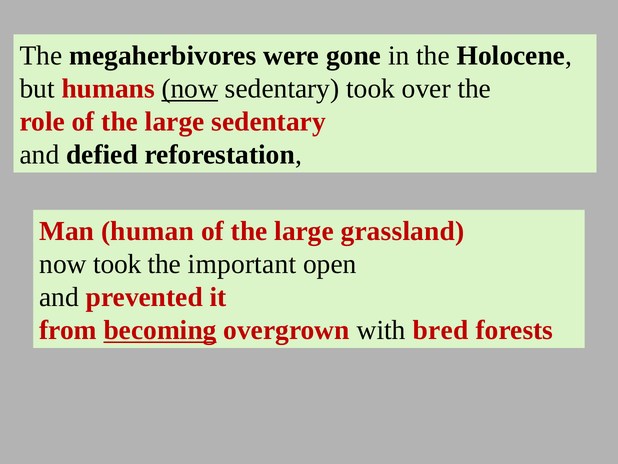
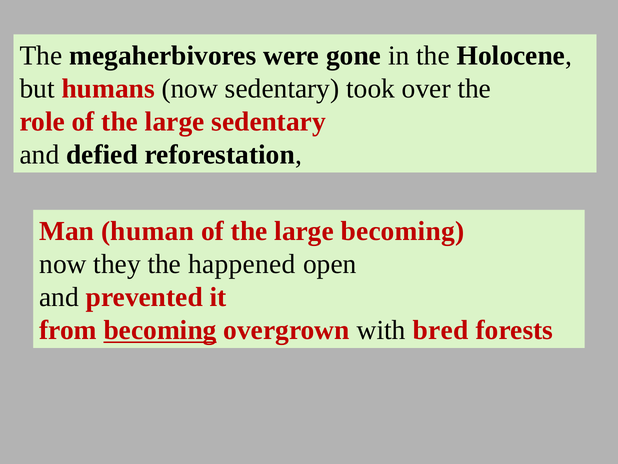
now at (190, 89) underline: present -> none
large grassland: grassland -> becoming
now took: took -> they
important: important -> happened
